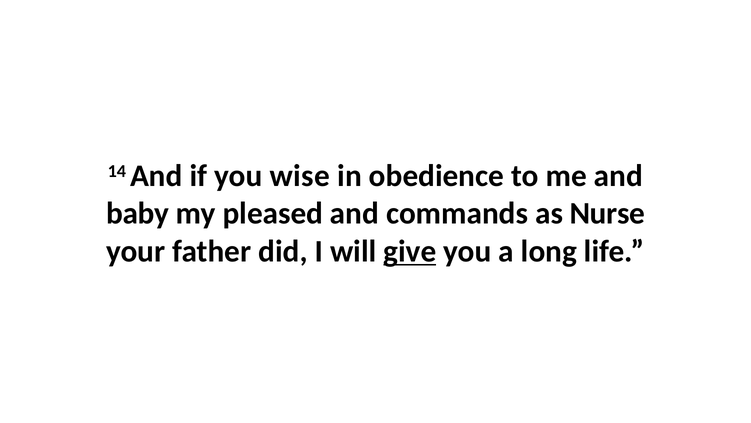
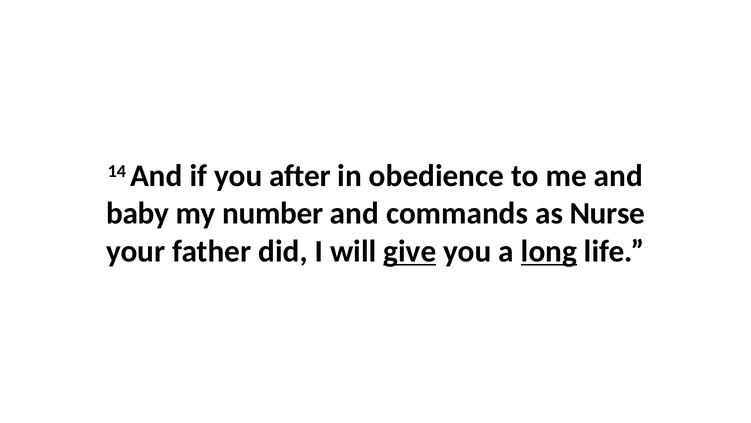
wise: wise -> after
pleased: pleased -> number
long underline: none -> present
